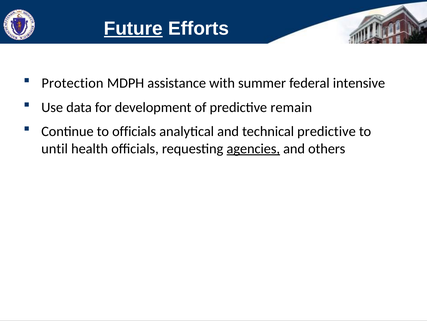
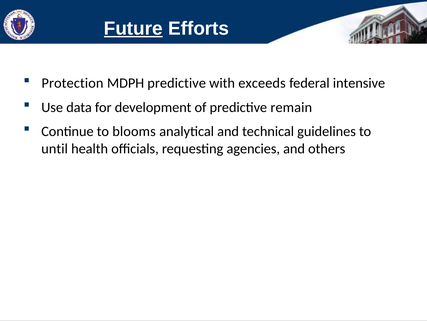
MDPH assistance: assistance -> predictive
summer: summer -> exceeds
to officials: officials -> blooms
technical predictive: predictive -> guidelines
agencies underline: present -> none
